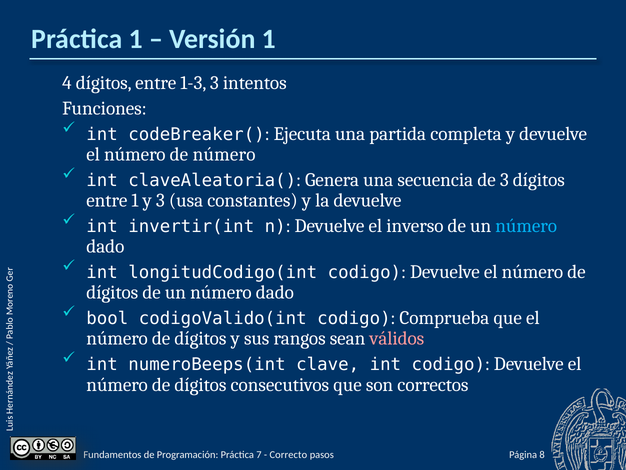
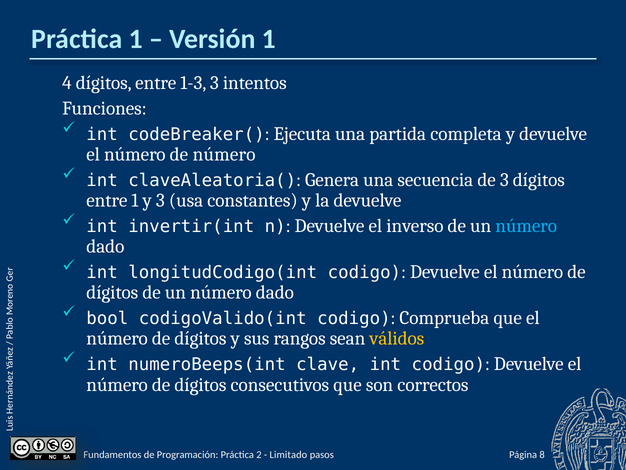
válidos colour: pink -> yellow
7: 7 -> 2
Correcto: Correcto -> Limitado
